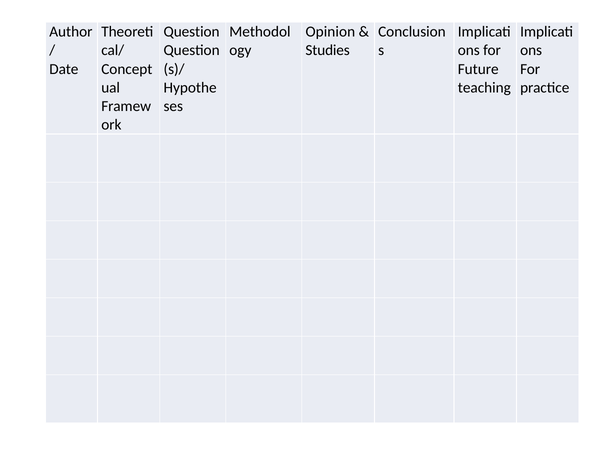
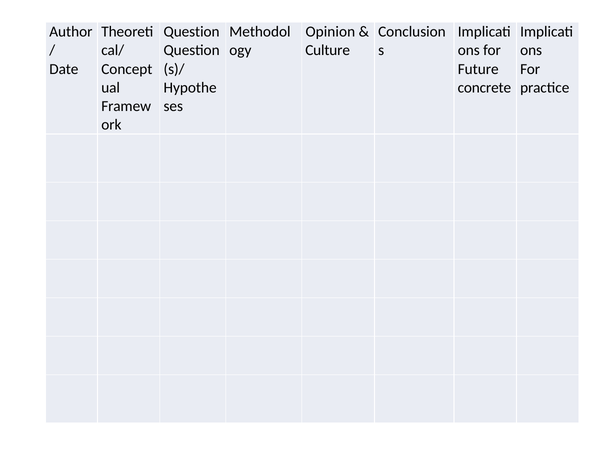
Studies: Studies -> Culture
teaching: teaching -> concrete
